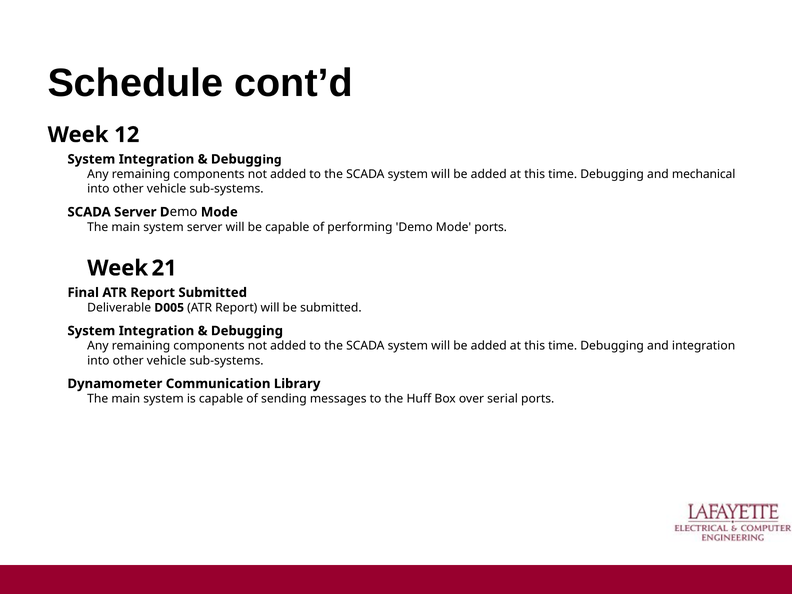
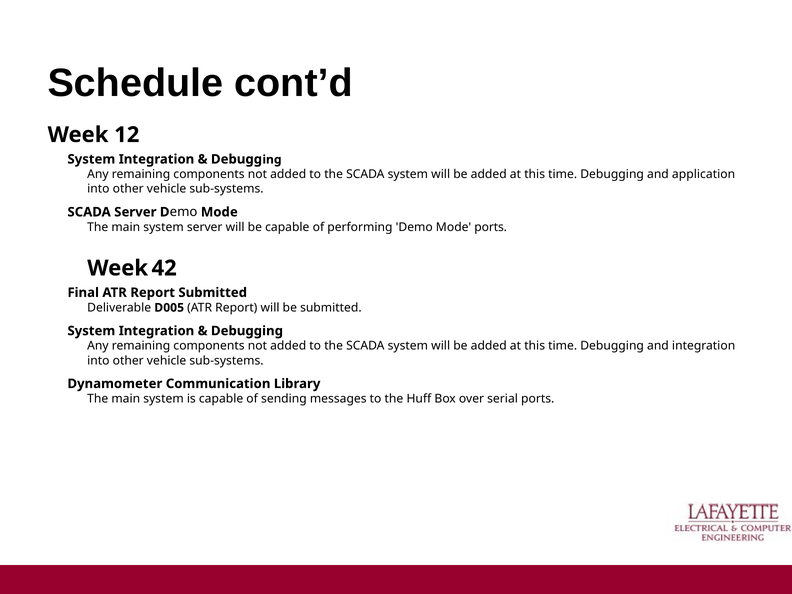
mechanical: mechanical -> application
21: 21 -> 42
